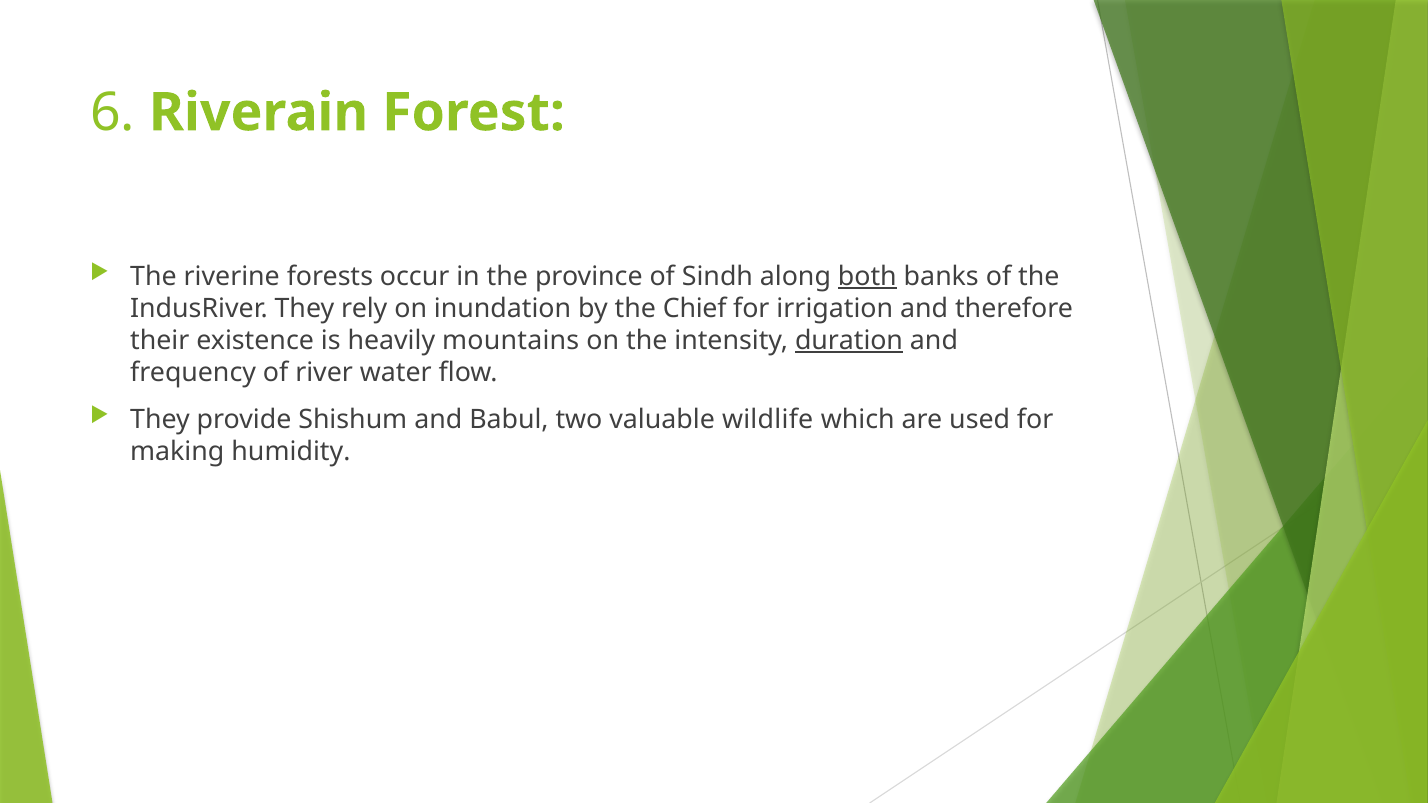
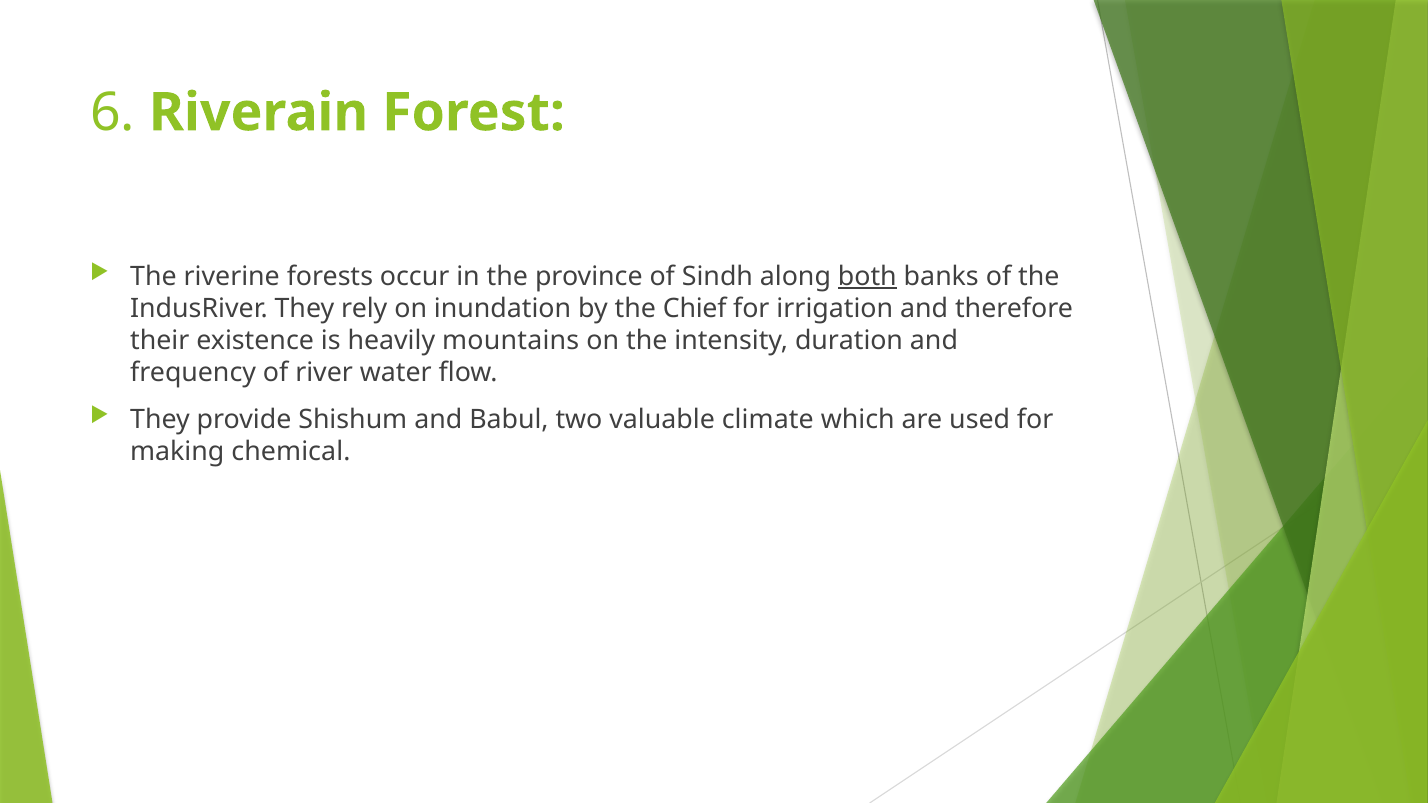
duration underline: present -> none
wildlife: wildlife -> climate
humidity: humidity -> chemical
